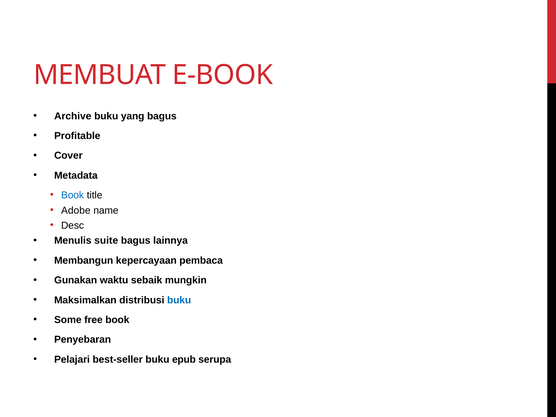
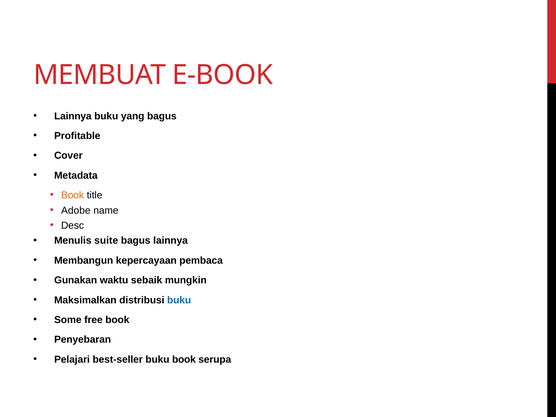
Archive at (73, 116): Archive -> Lainnya
Book at (73, 195) colour: blue -> orange
buku epub: epub -> book
